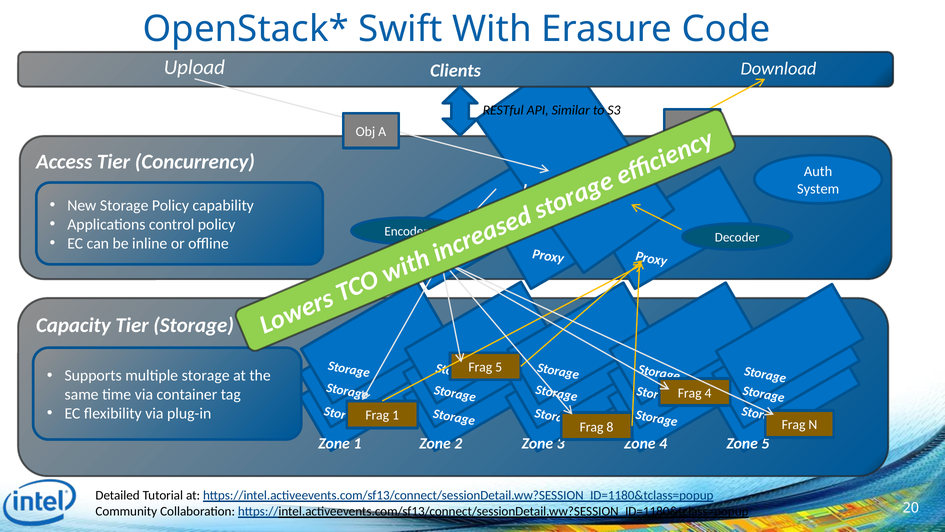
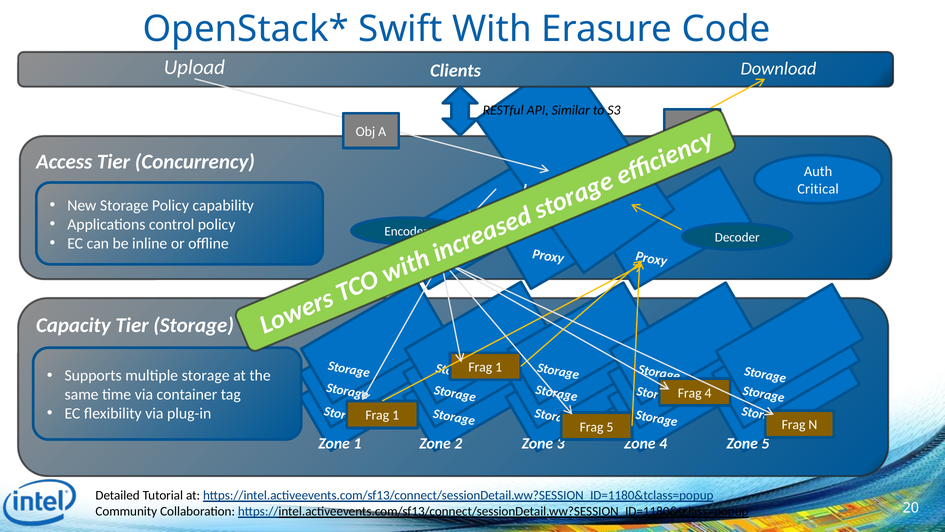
System: System -> Critical
5 at (499, 367): 5 -> 1
Frag 8: 8 -> 5
